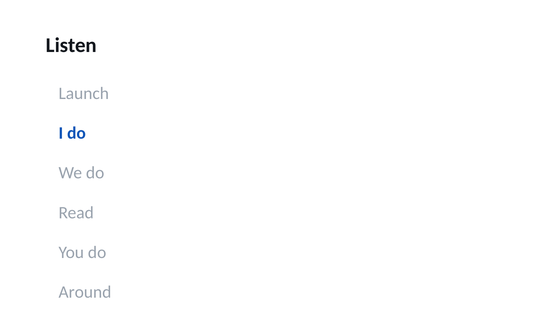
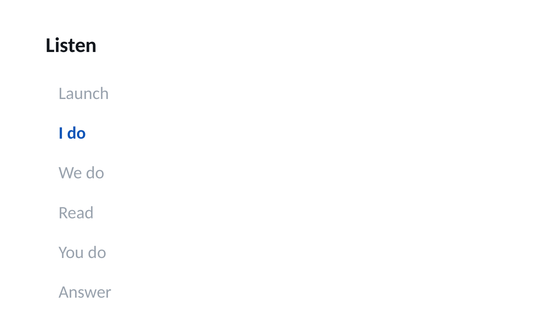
Around: Around -> Answer
